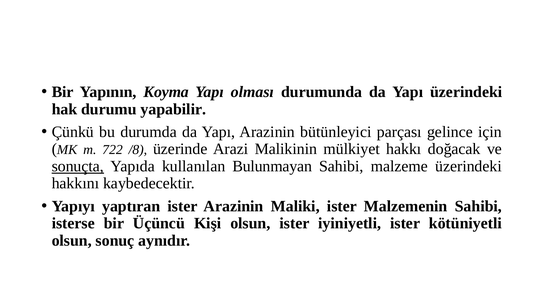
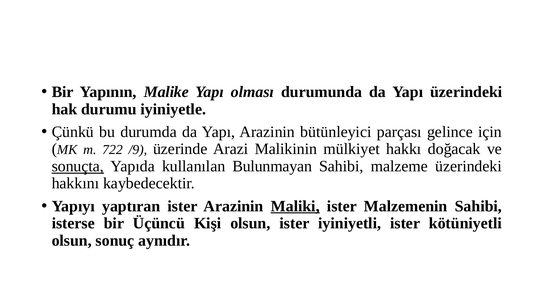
Koyma: Koyma -> Malike
yapabilir: yapabilir -> iyiniyetle
/8: /8 -> /9
Maliki underline: none -> present
